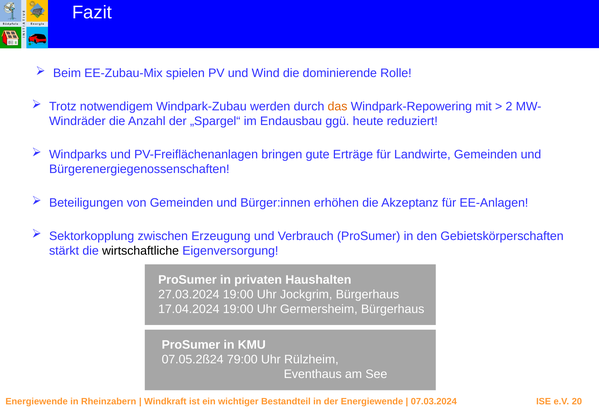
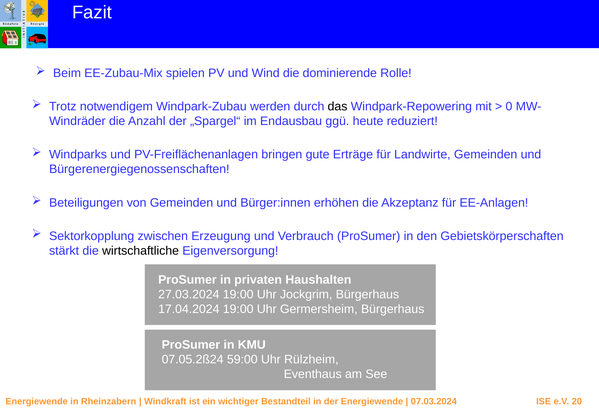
das colour: orange -> black
2: 2 -> 0
79:00: 79:00 -> 59:00
